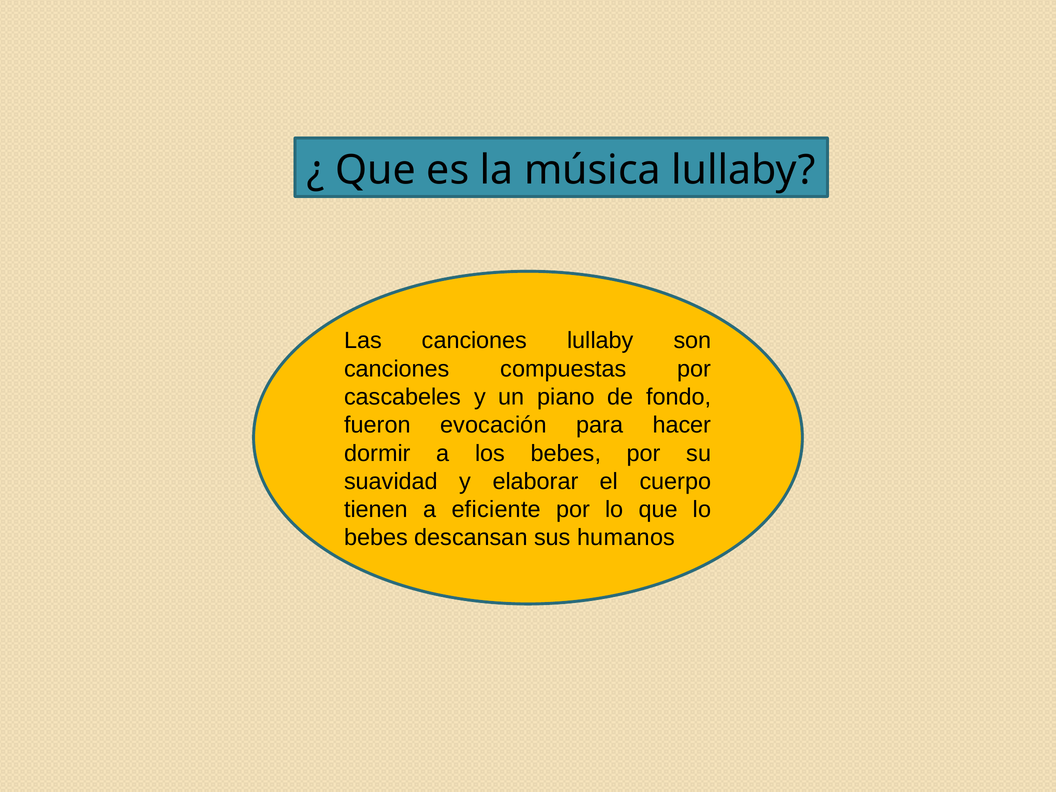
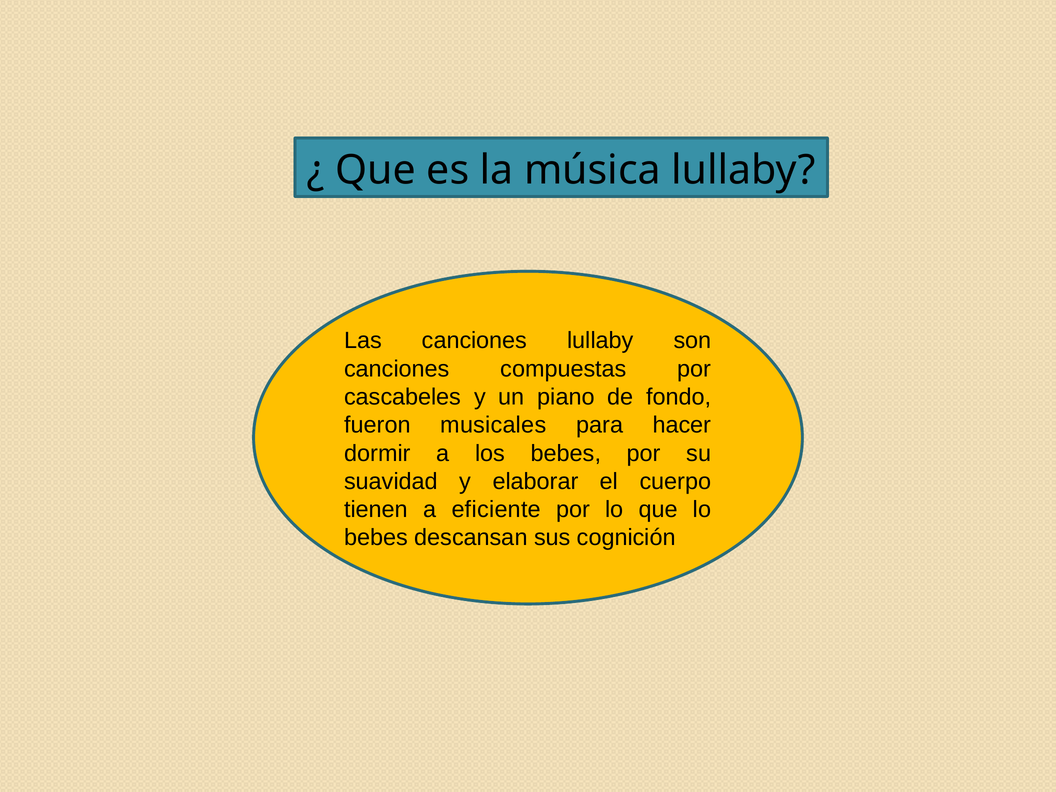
evocación: evocación -> musicales
humanos: humanos -> cognición
